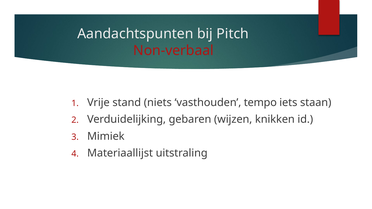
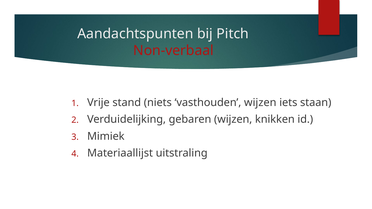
vasthouden tempo: tempo -> wijzen
